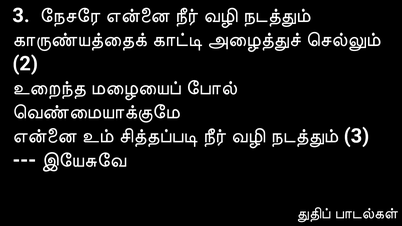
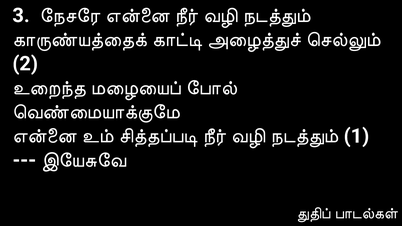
3 at (356, 136): 3 -> 1
